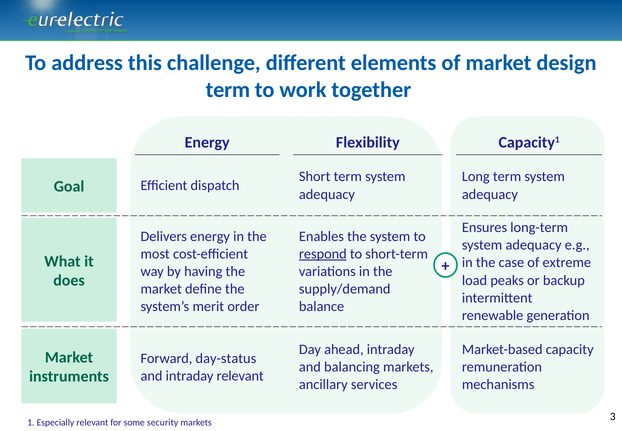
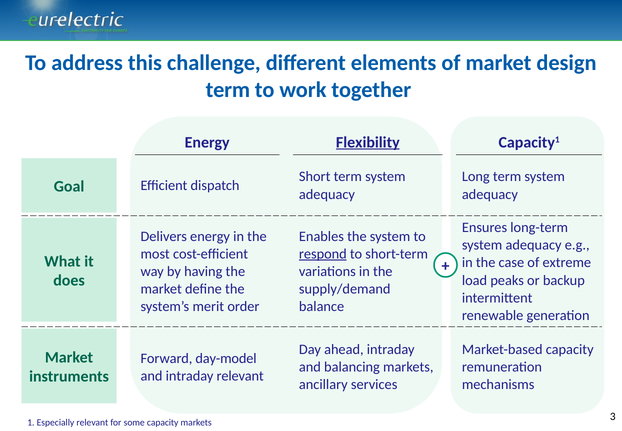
Flexibility underline: none -> present
day-status: day-status -> day-model
some security: security -> capacity
